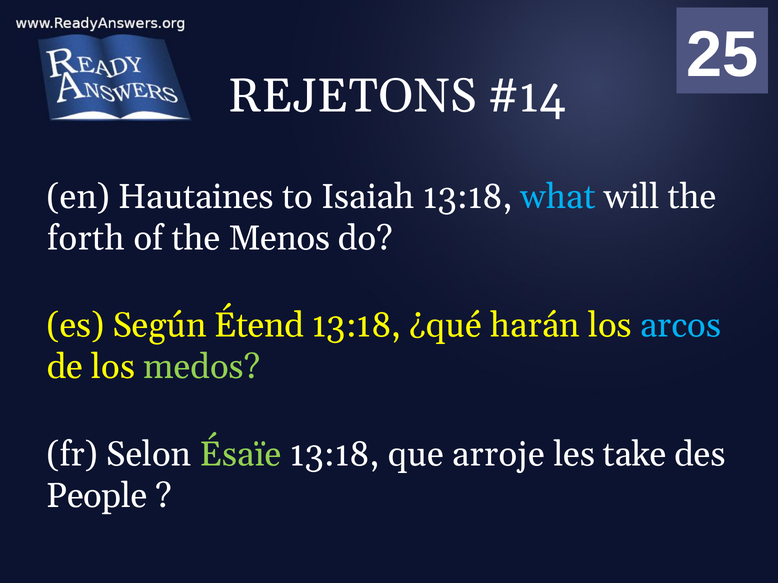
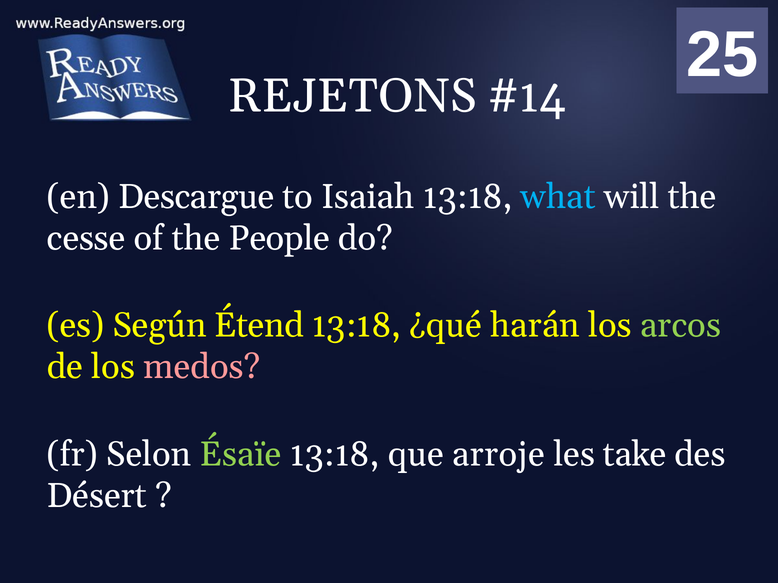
Hautaines: Hautaines -> Descargue
forth: forth -> cesse
Menos: Menos -> People
arcos colour: light blue -> light green
medos colour: light green -> pink
People: People -> Désert
